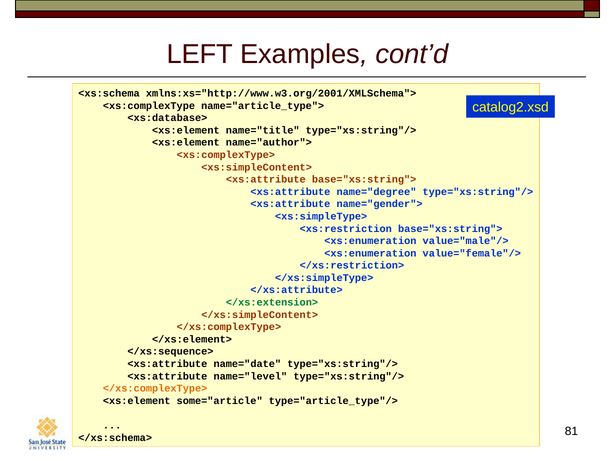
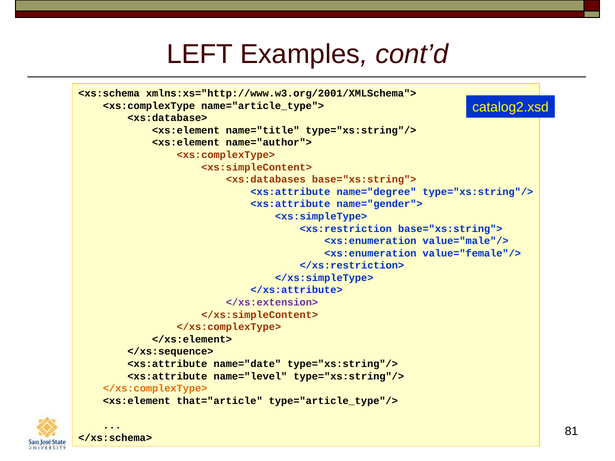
<xs:attribute at (266, 180): <xs:attribute -> <xs:databases
</xs:extension> colour: green -> purple
some="article: some="article -> that="article
